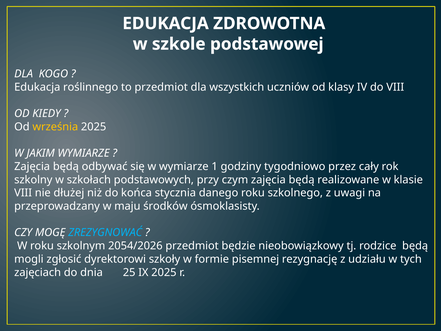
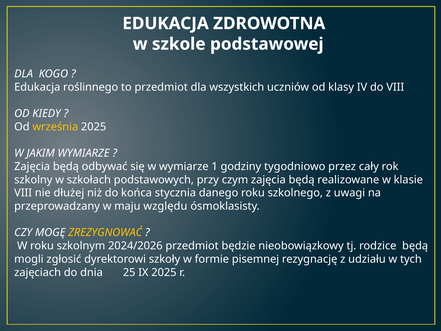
środków: środków -> względu
ZREZYGNOWAĆ colour: light blue -> yellow
2054/2026: 2054/2026 -> 2024/2026
